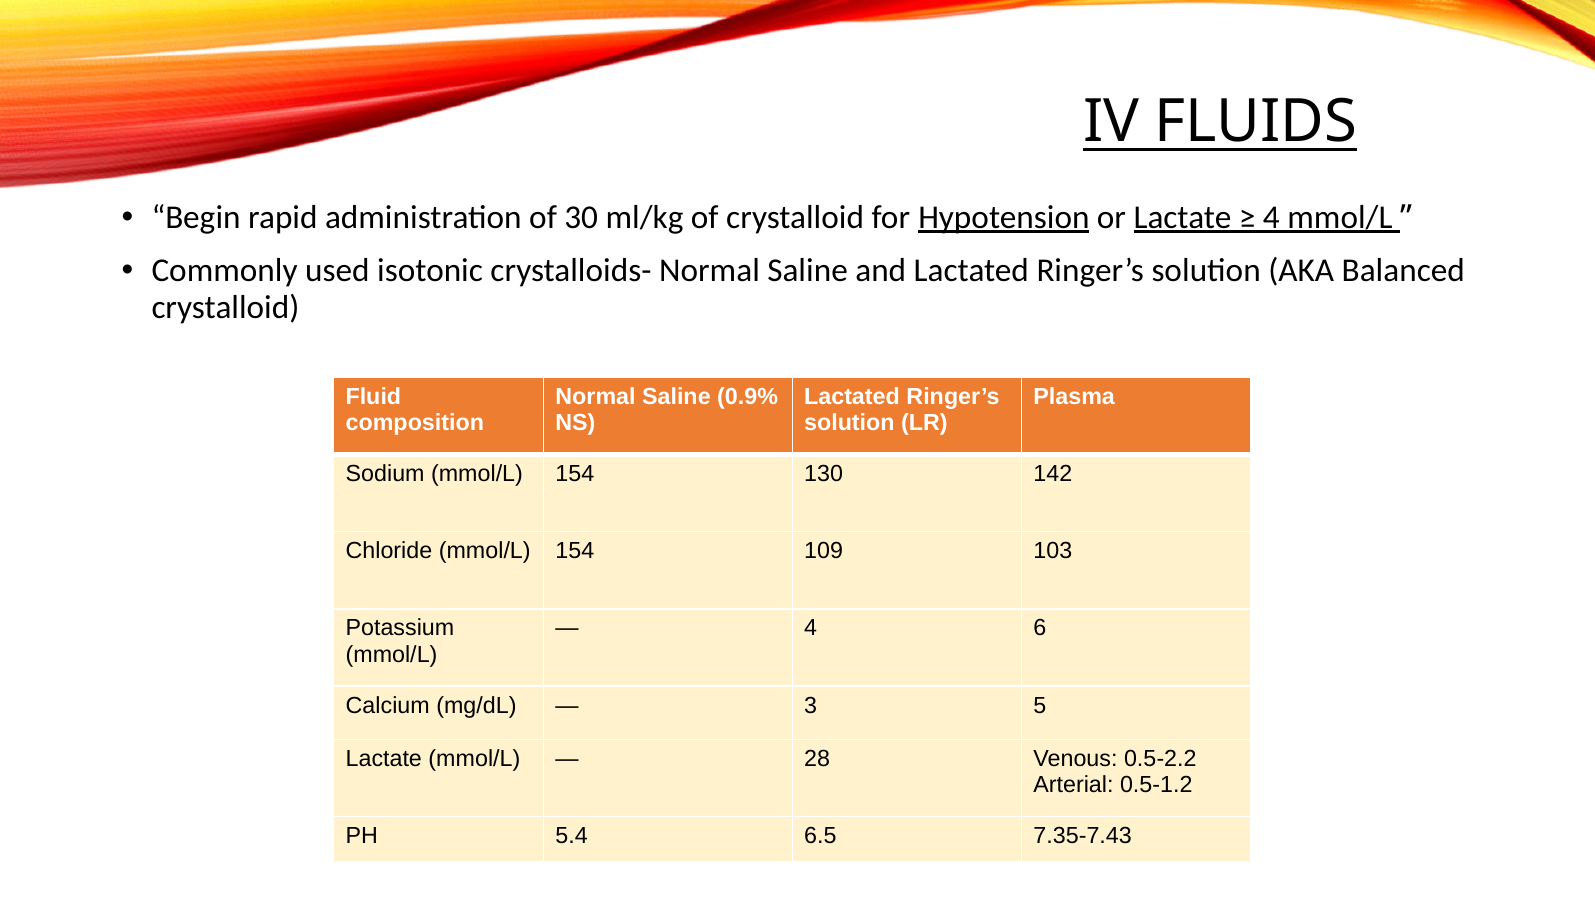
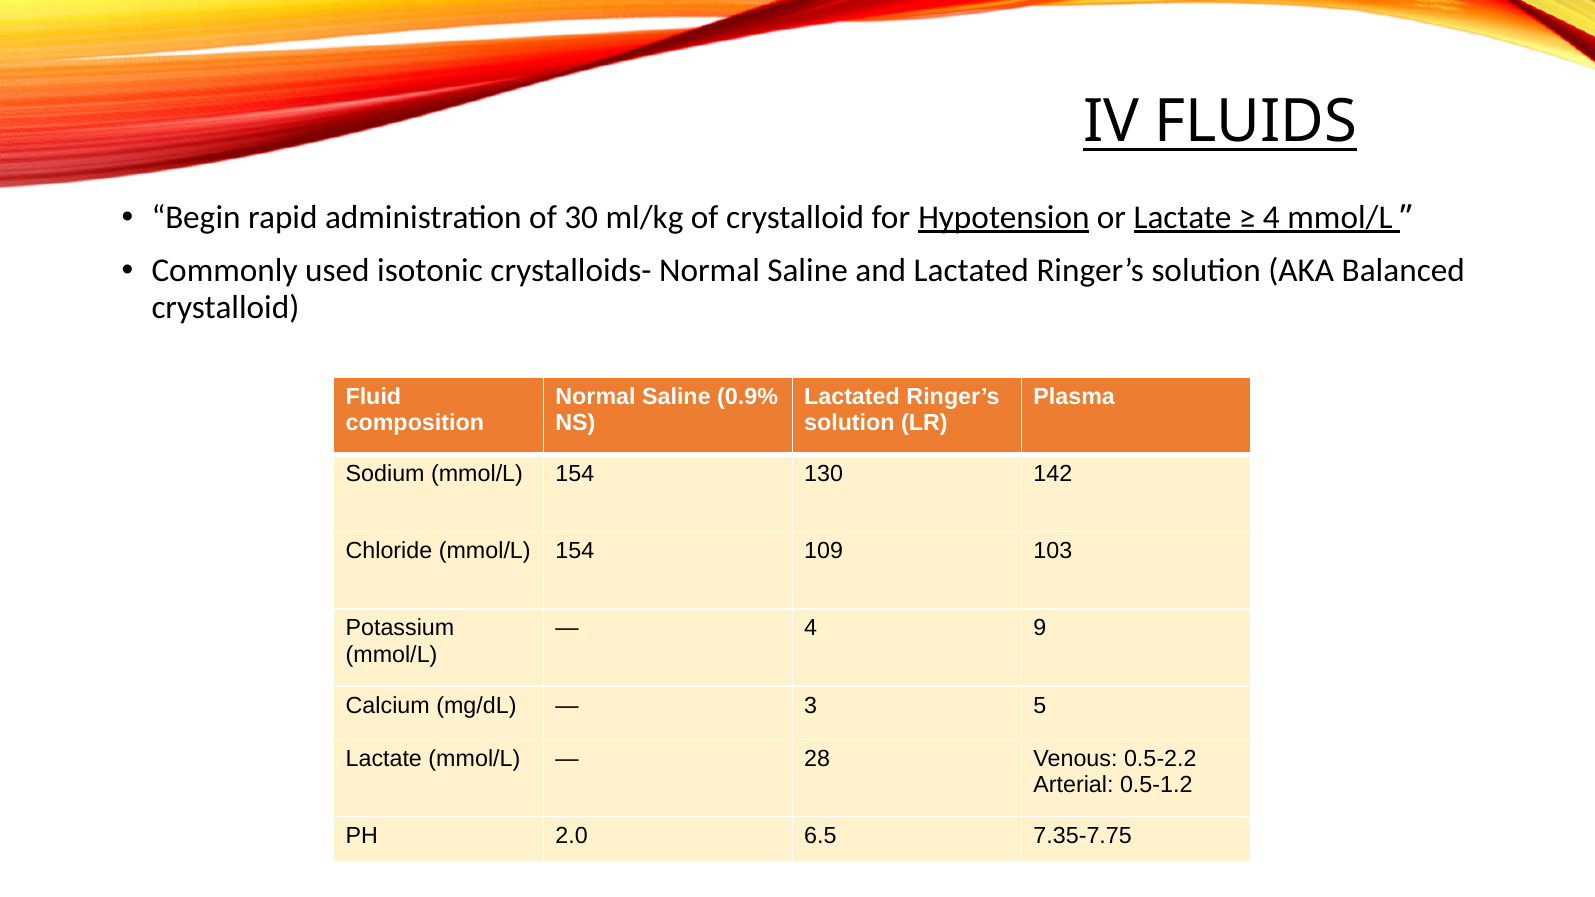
6: 6 -> 9
5.4: 5.4 -> 2.0
7.35-7.43: 7.35-7.43 -> 7.35-7.75
